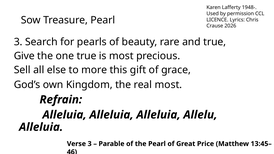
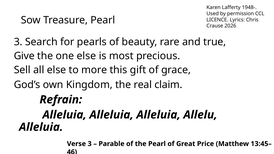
one true: true -> else
real most: most -> claim
